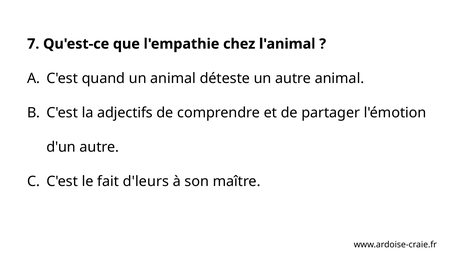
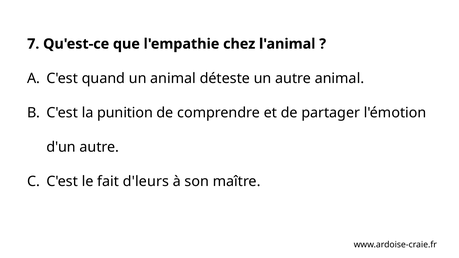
adjectifs: adjectifs -> punition
